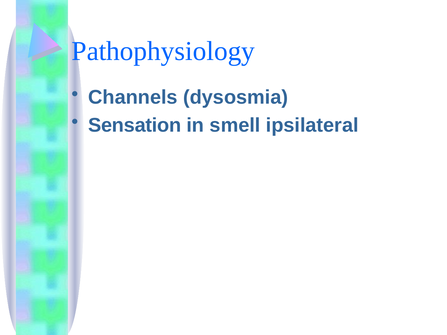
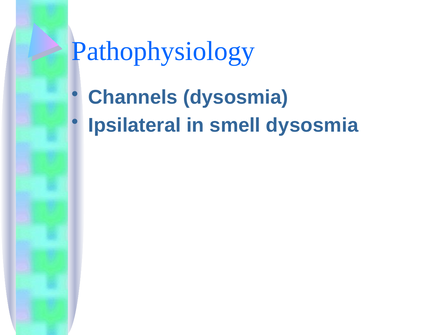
Sensation: Sensation -> Ipsilateral
smell ipsilateral: ipsilateral -> dysosmia
